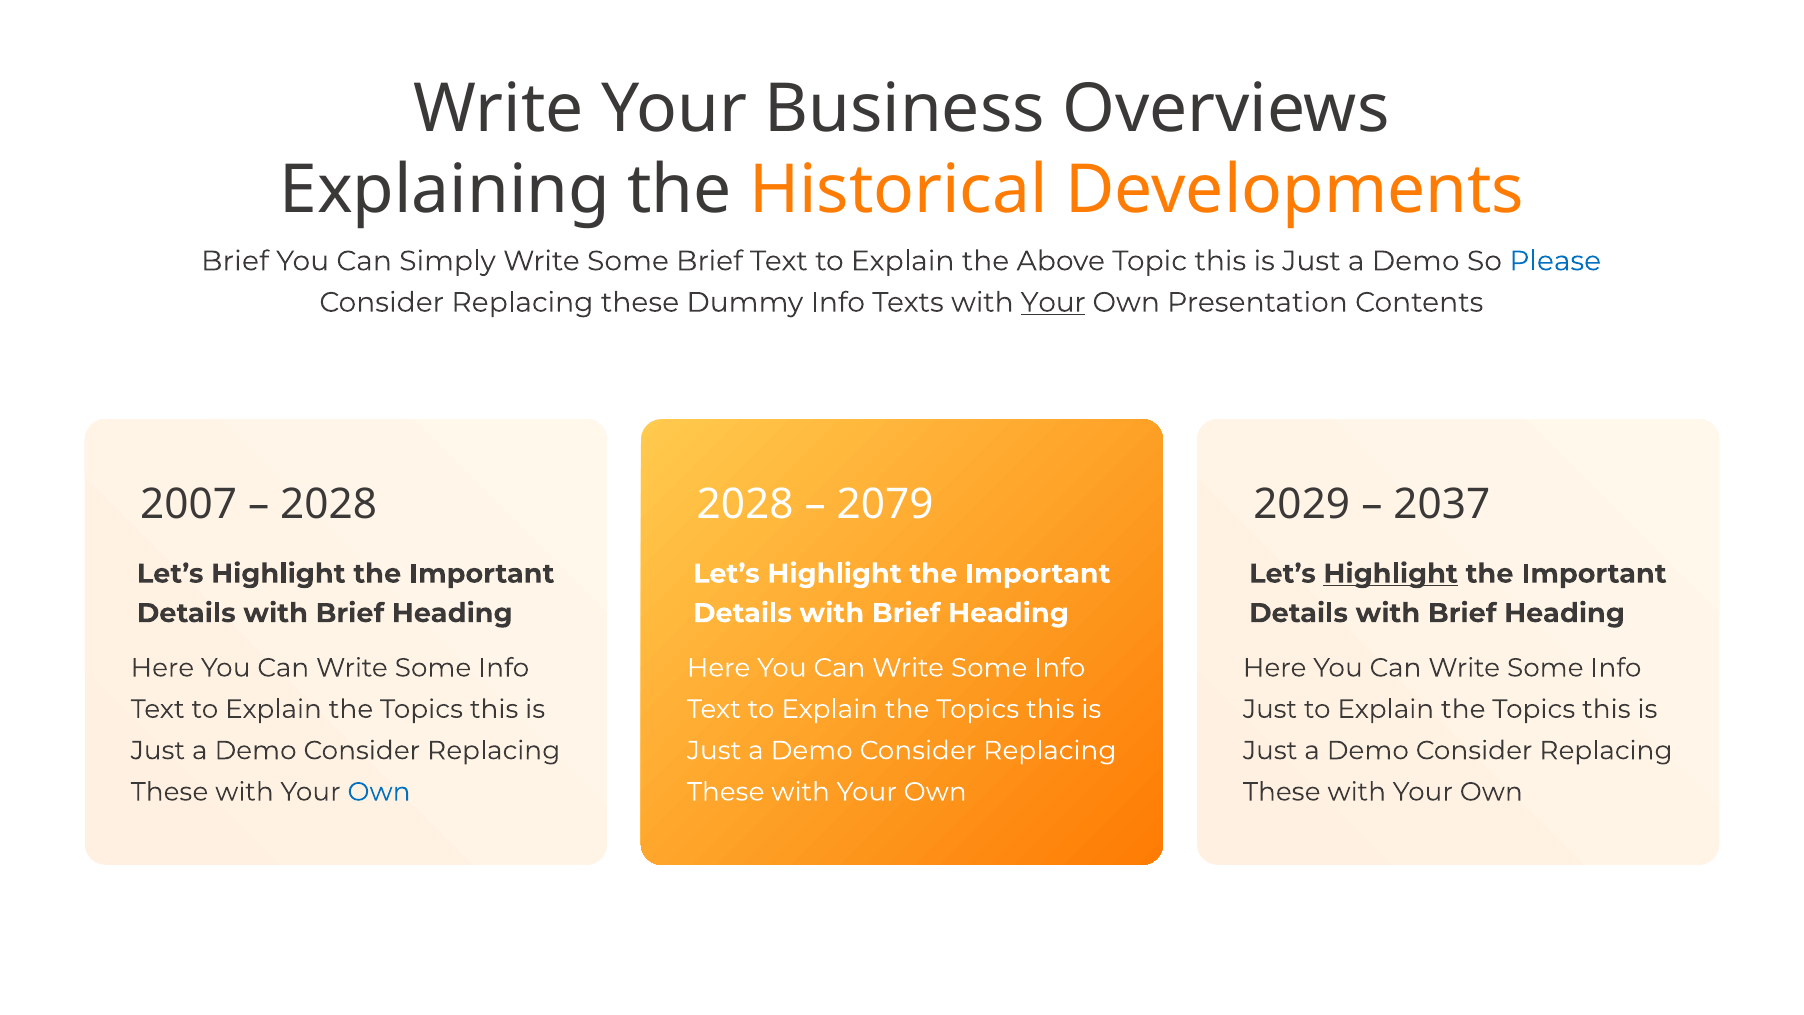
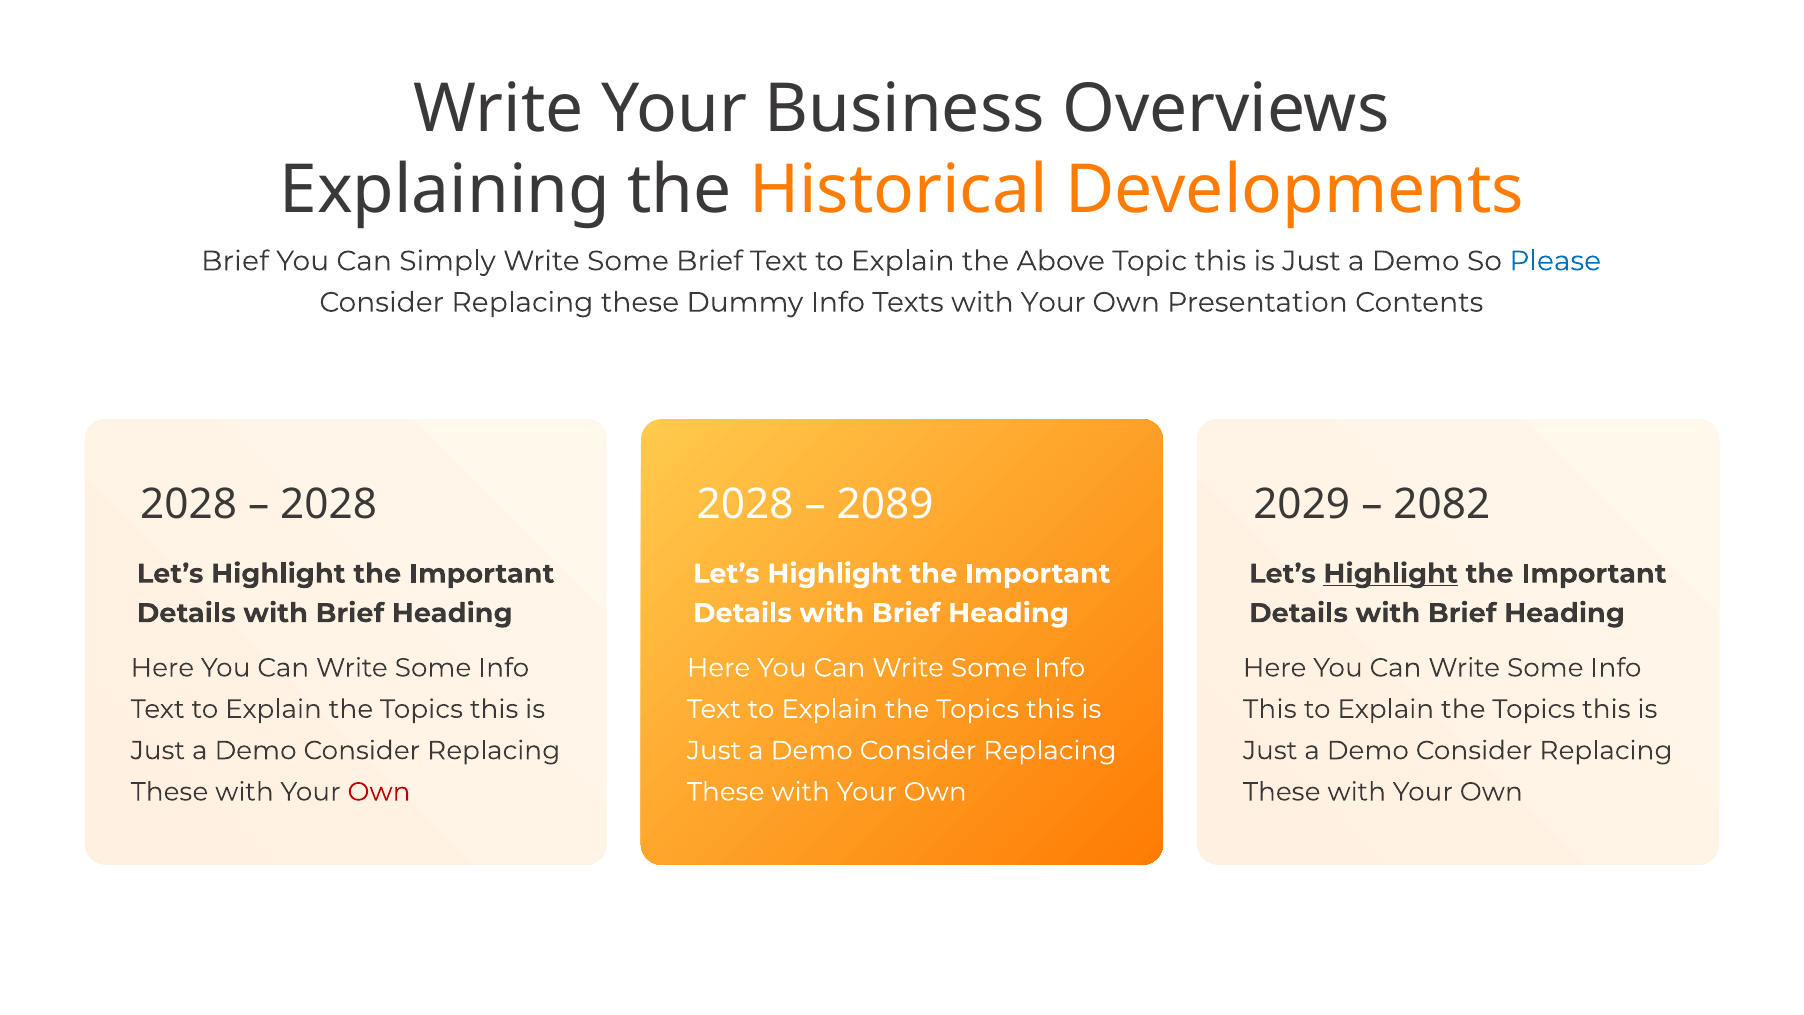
Your at (1053, 302) underline: present -> none
2007 at (189, 505): 2007 -> 2028
2079: 2079 -> 2089
2037: 2037 -> 2082
Just at (1270, 709): Just -> This
Own at (379, 792) colour: blue -> red
